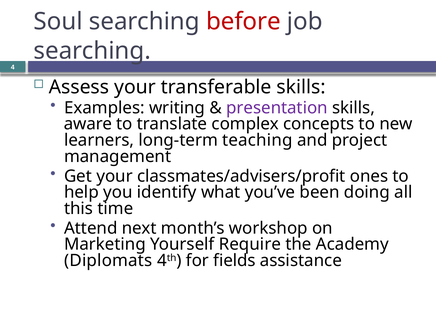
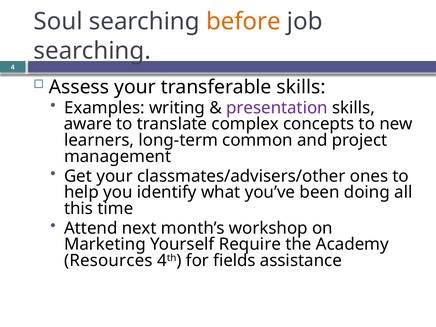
before colour: red -> orange
teaching: teaching -> common
classmates/advisers/profit: classmates/advisers/profit -> classmates/advisers/other
Diplomats: Diplomats -> Resources
